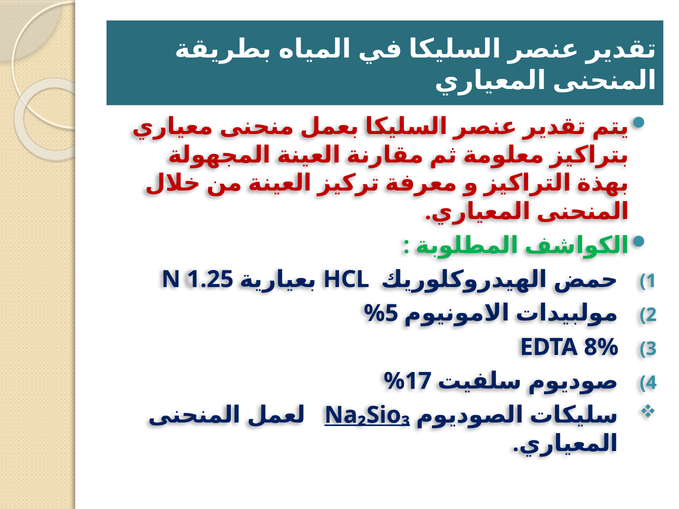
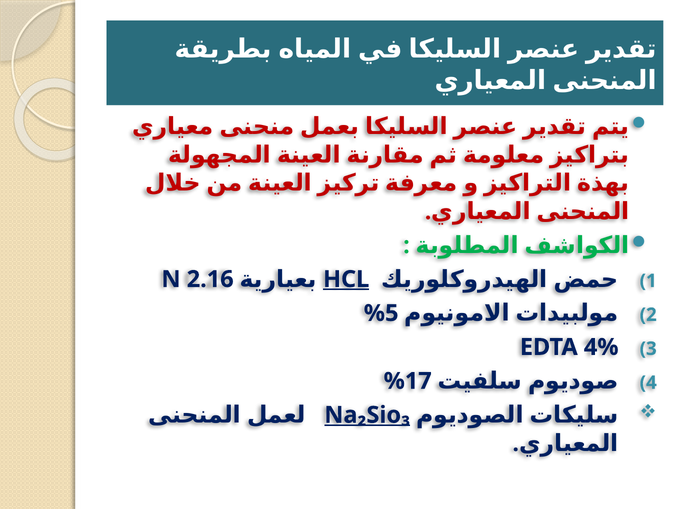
1.25: 1.25 -> 2.16
HCL underline: none -> present
8%: 8% -> 4%
